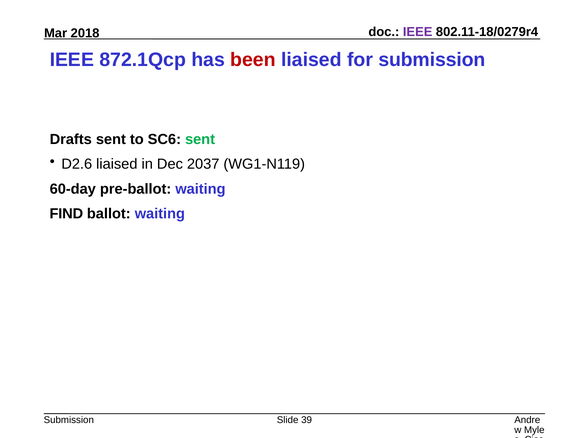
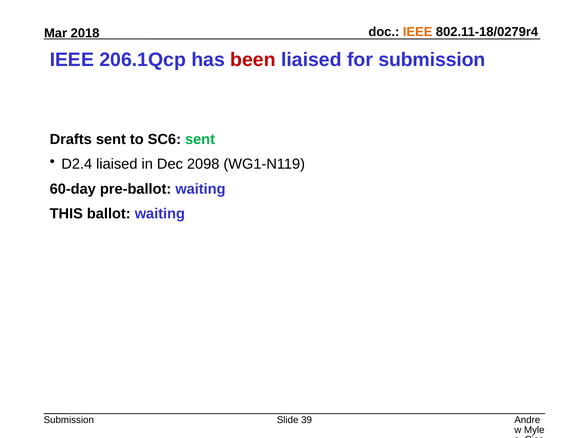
IEEE at (418, 32) colour: purple -> orange
872.1Qcp: 872.1Qcp -> 206.1Qcp
D2.6: D2.6 -> D2.4
2037: 2037 -> 2098
FIND: FIND -> THIS
